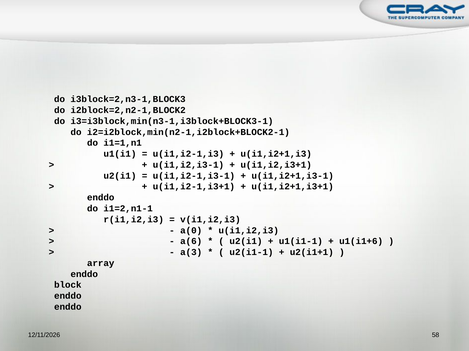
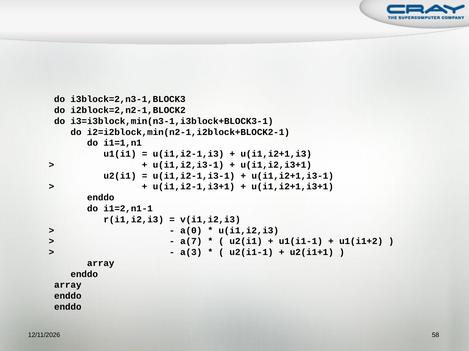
a(6: a(6 -> a(7
u1(i1+6: u1(i1+6 -> u1(i1+2
block at (68, 286): block -> array
